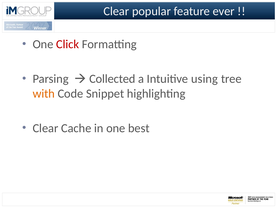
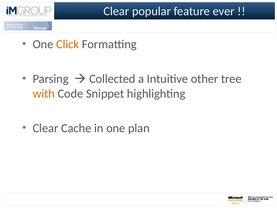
Click colour: red -> orange
using: using -> other
best: best -> plan
